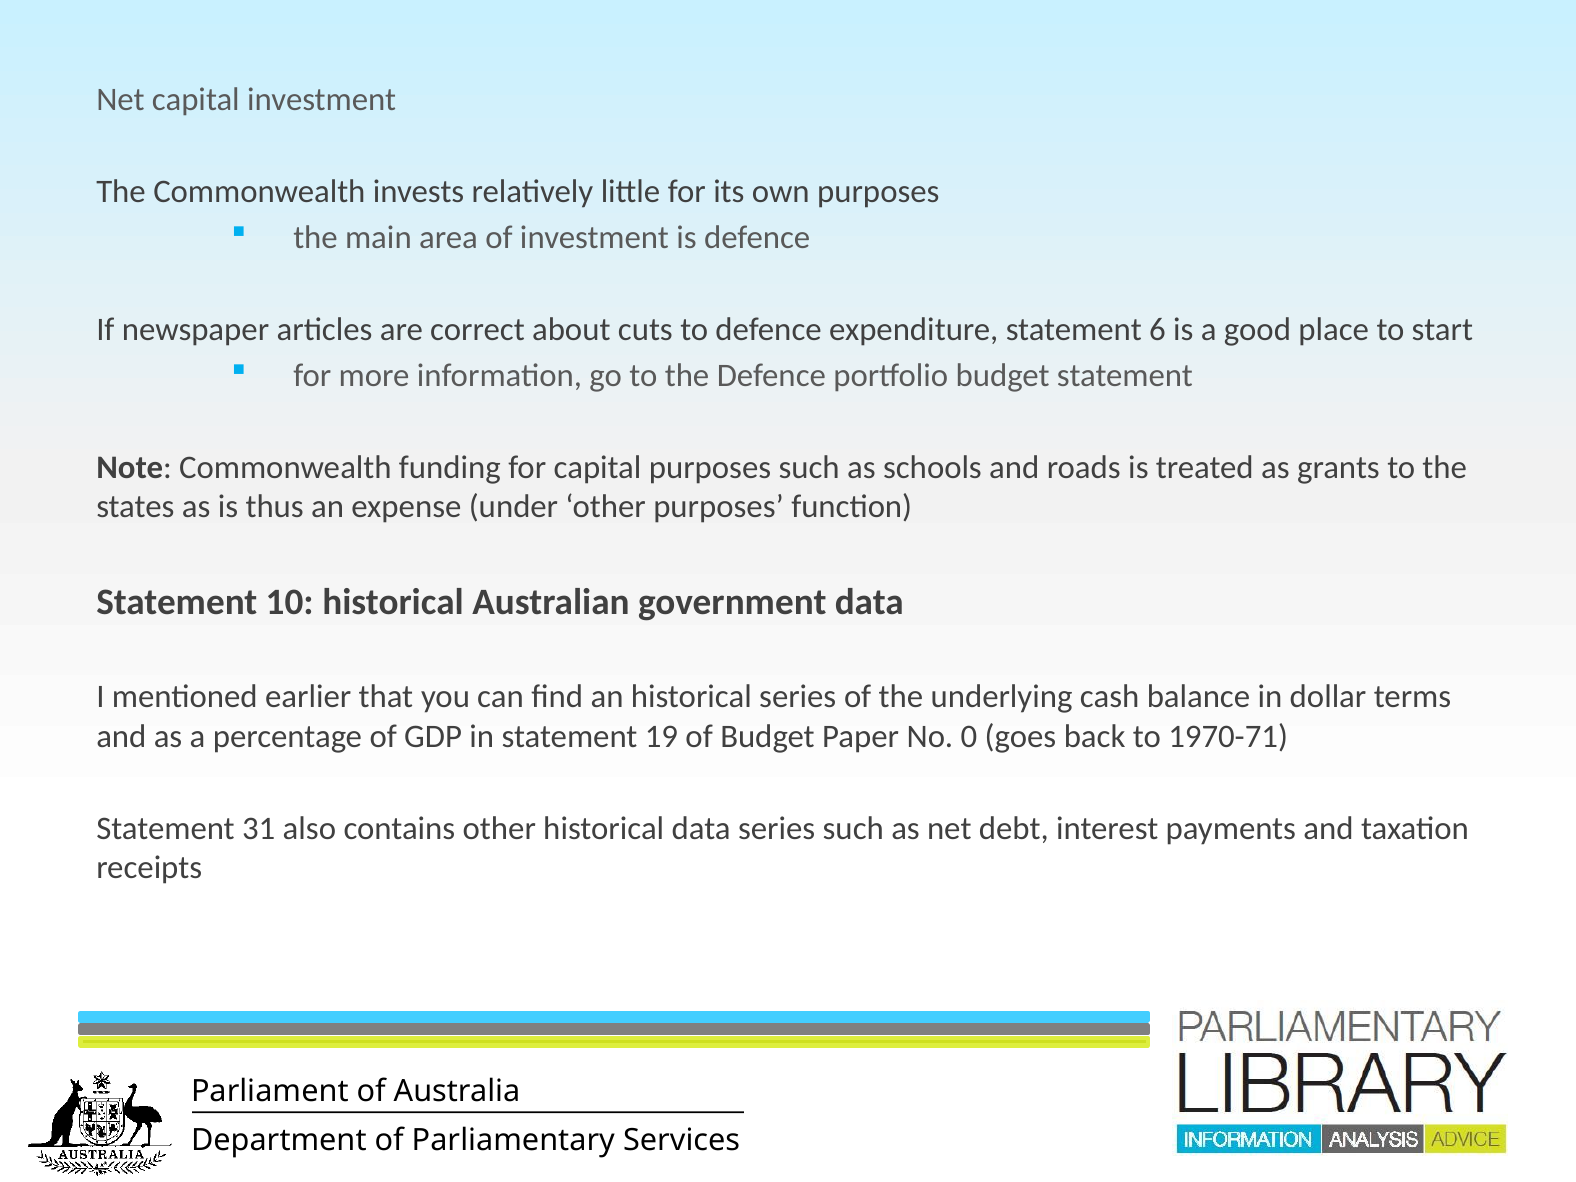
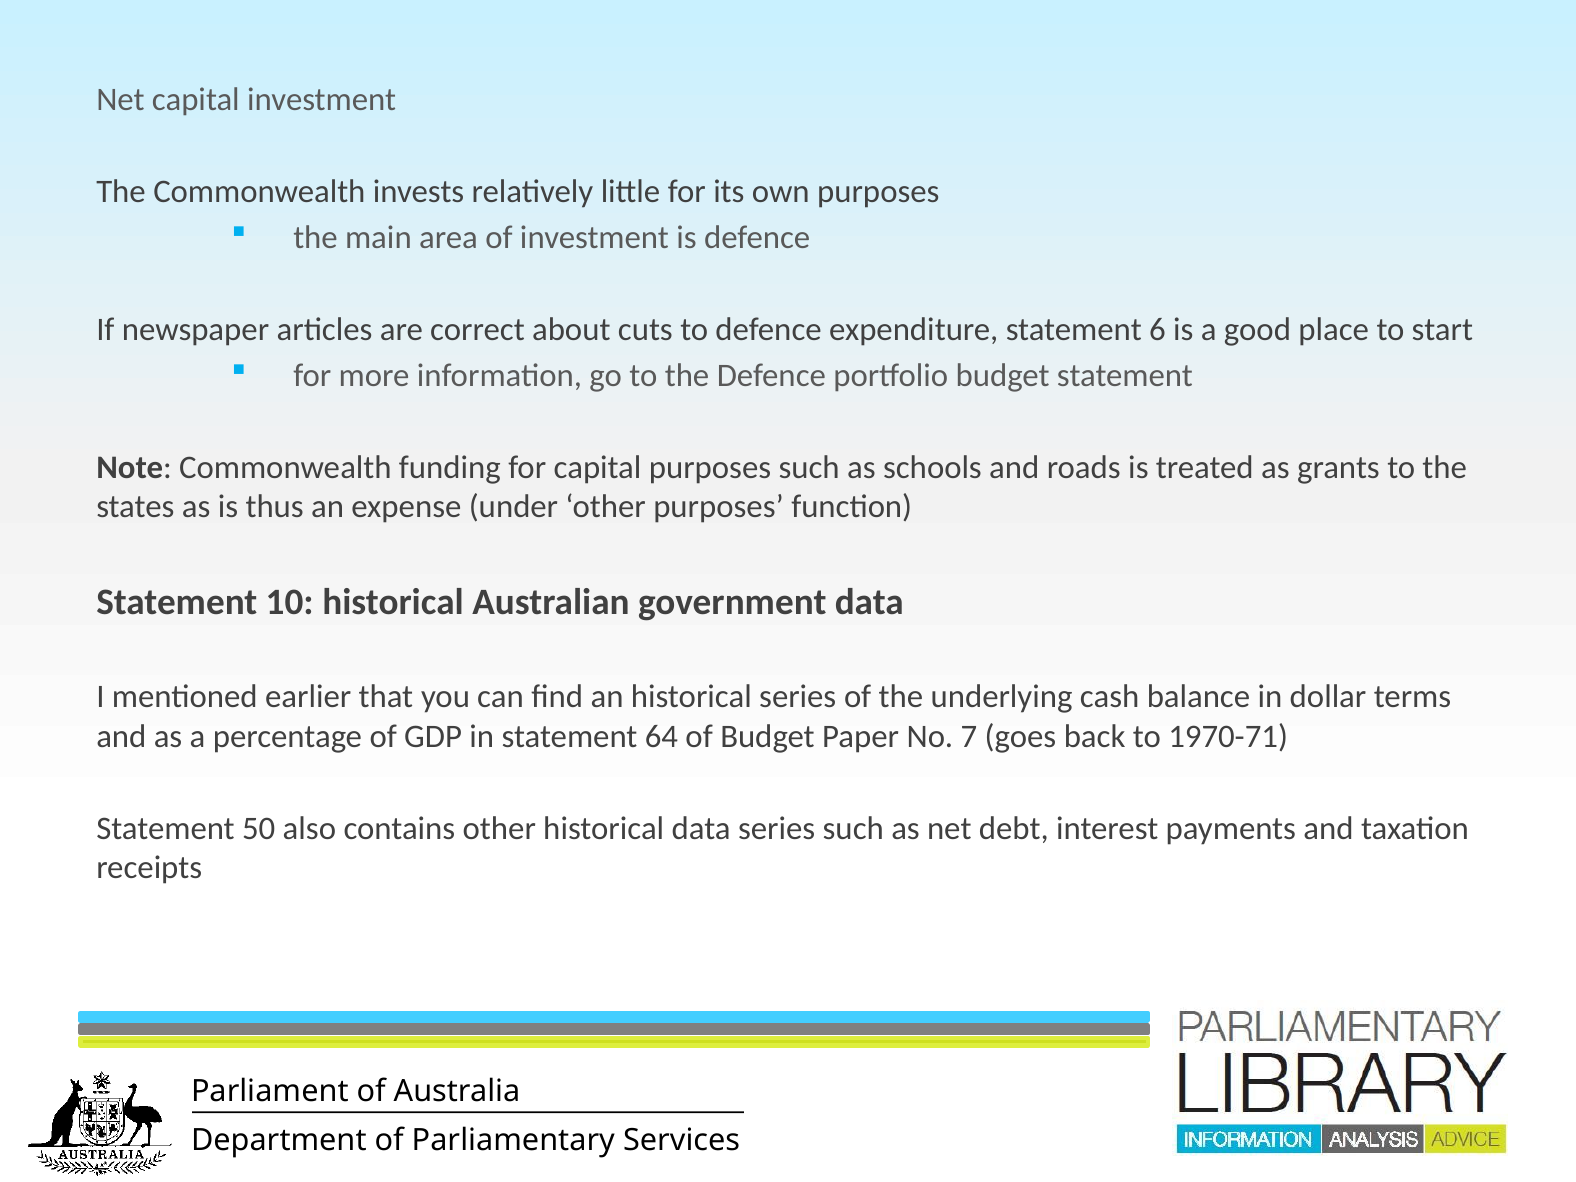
19: 19 -> 64
0: 0 -> 7
31: 31 -> 50
